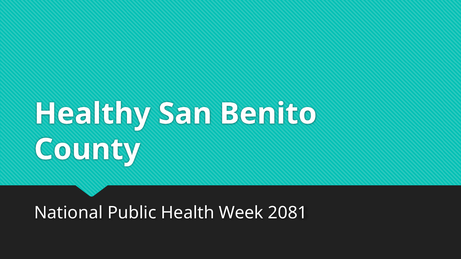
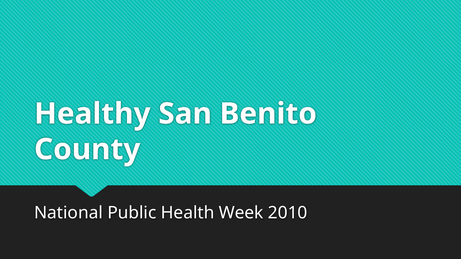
2081: 2081 -> 2010
